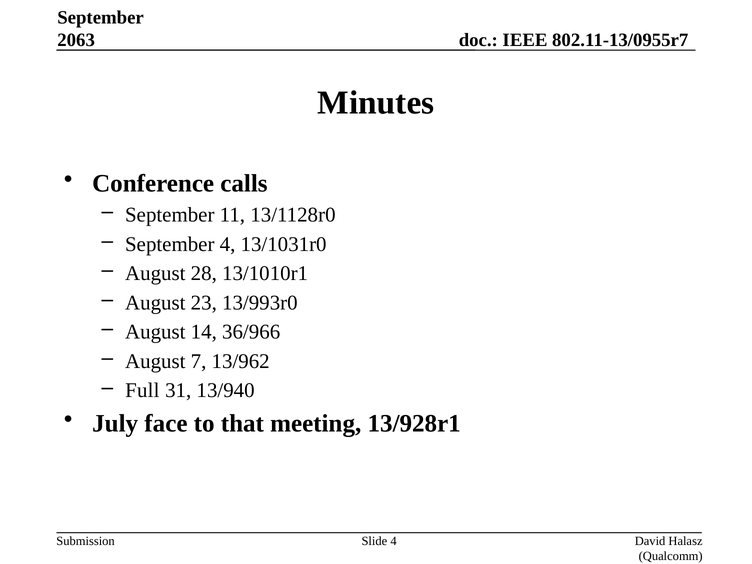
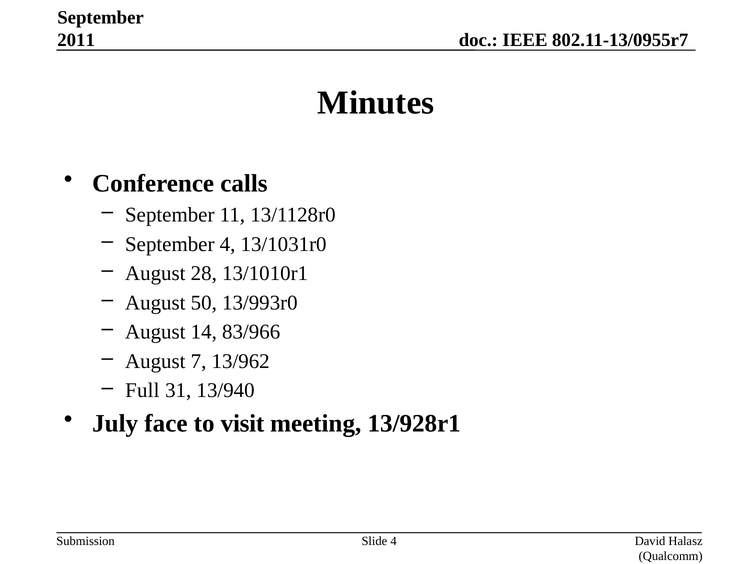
2063: 2063 -> 2011
23: 23 -> 50
36/966: 36/966 -> 83/966
that: that -> visit
